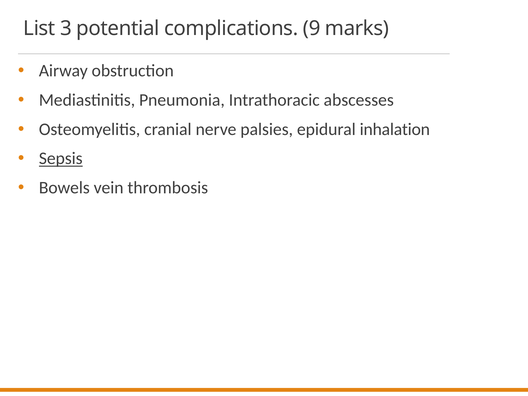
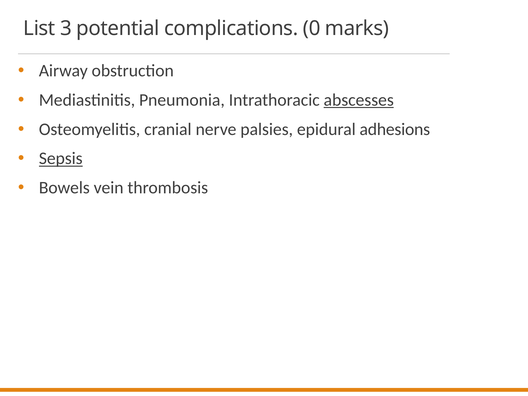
9: 9 -> 0
abscesses underline: none -> present
inhalation: inhalation -> adhesions
